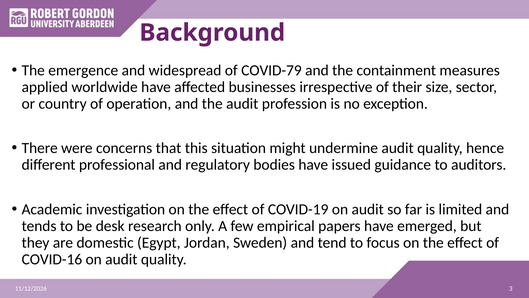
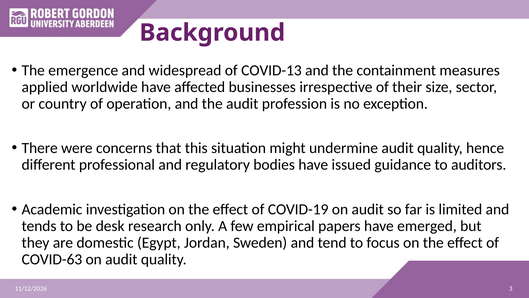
COVID-79: COVID-79 -> COVID-13
COVID-16: COVID-16 -> COVID-63
